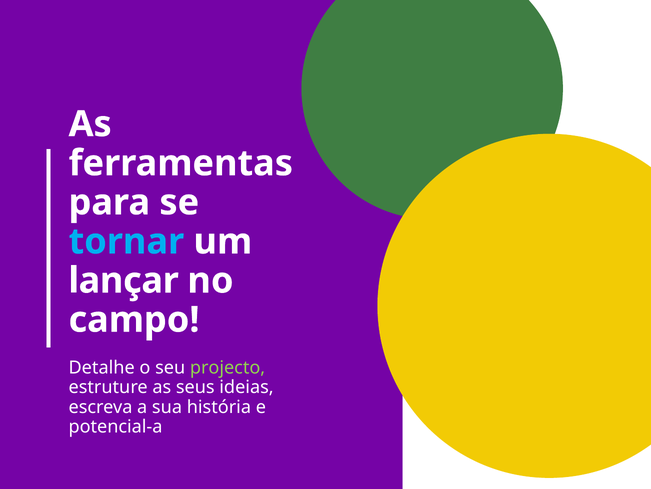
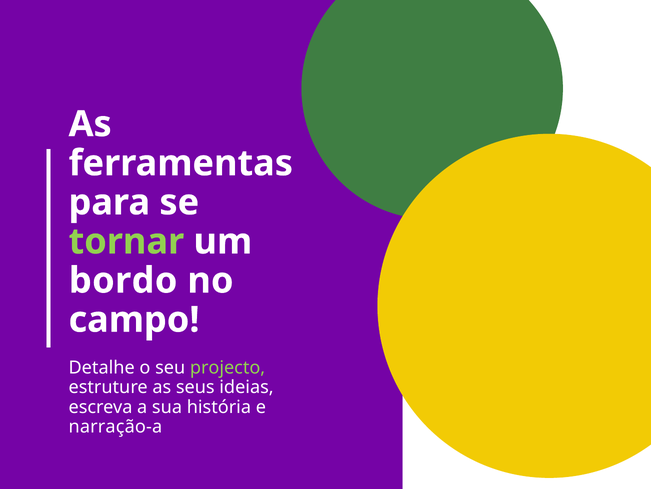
tornar colour: light blue -> light green
lançar: lançar -> bordo
potencial-a: potencial-a -> narração-a
